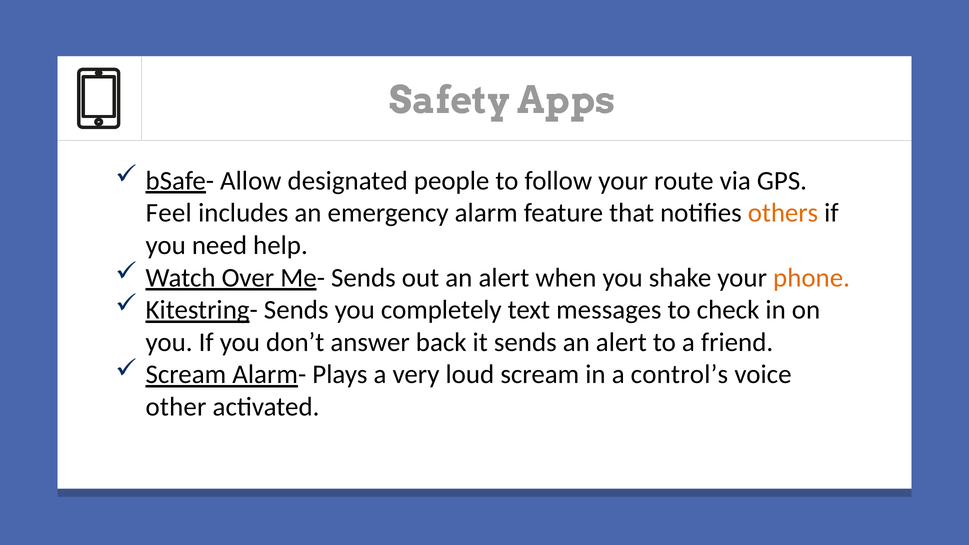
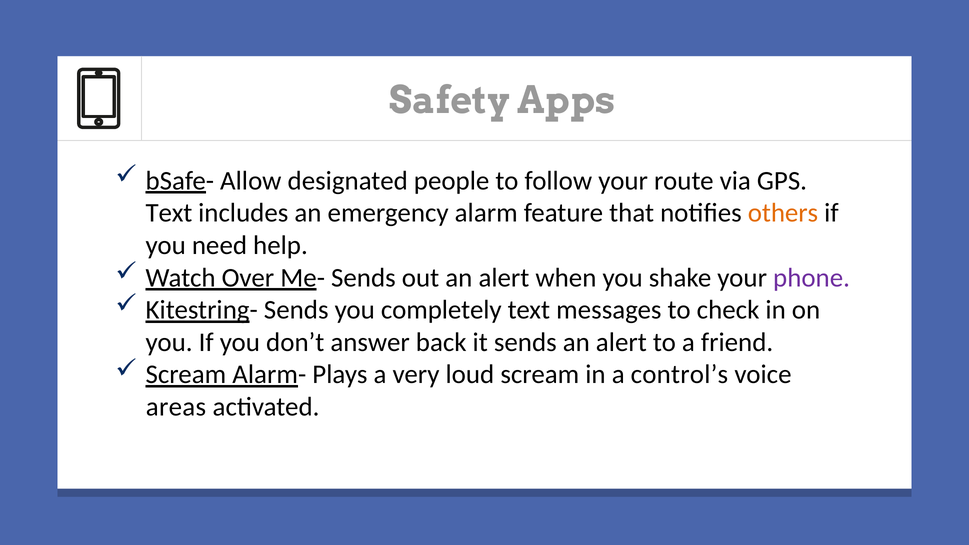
Feel at (169, 213): Feel -> Text
phone colour: orange -> purple
other: other -> areas
